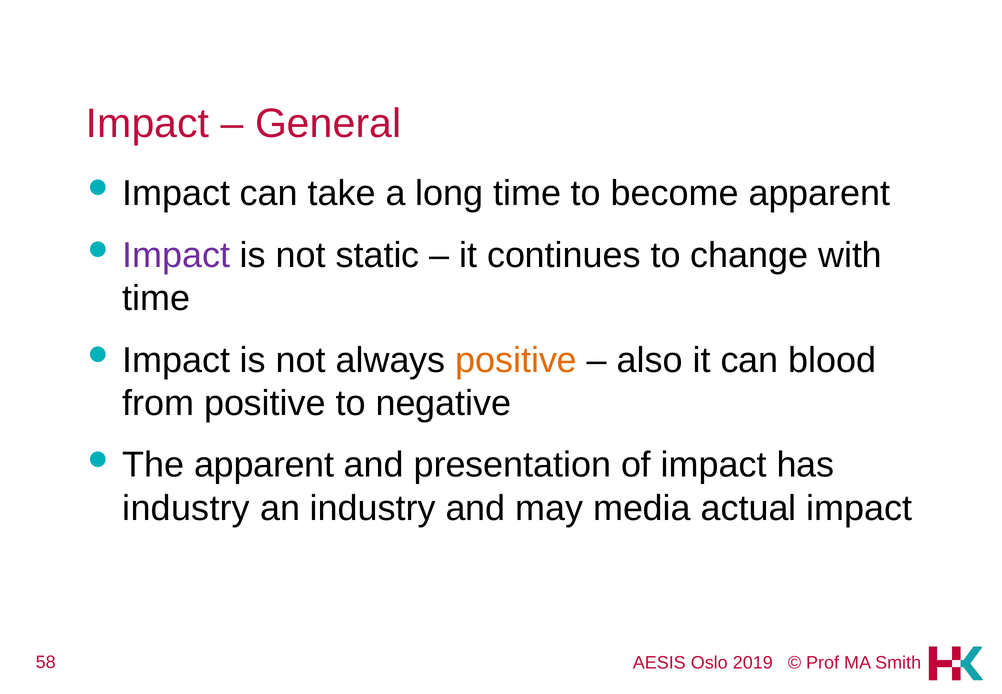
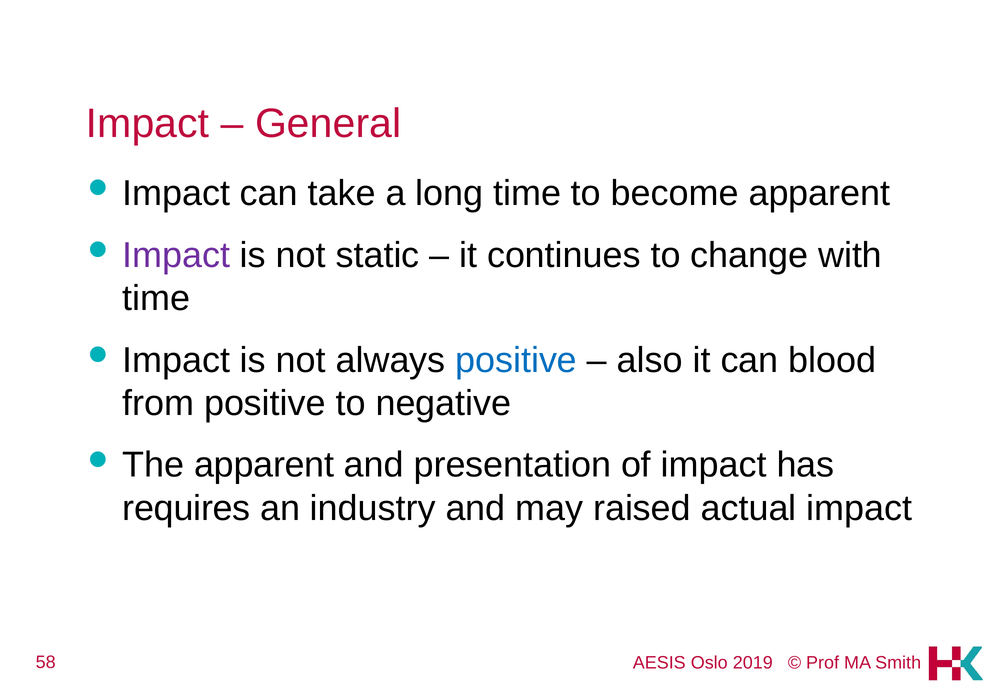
positive at (516, 360) colour: orange -> blue
industry at (186, 508): industry -> requires
media: media -> raised
